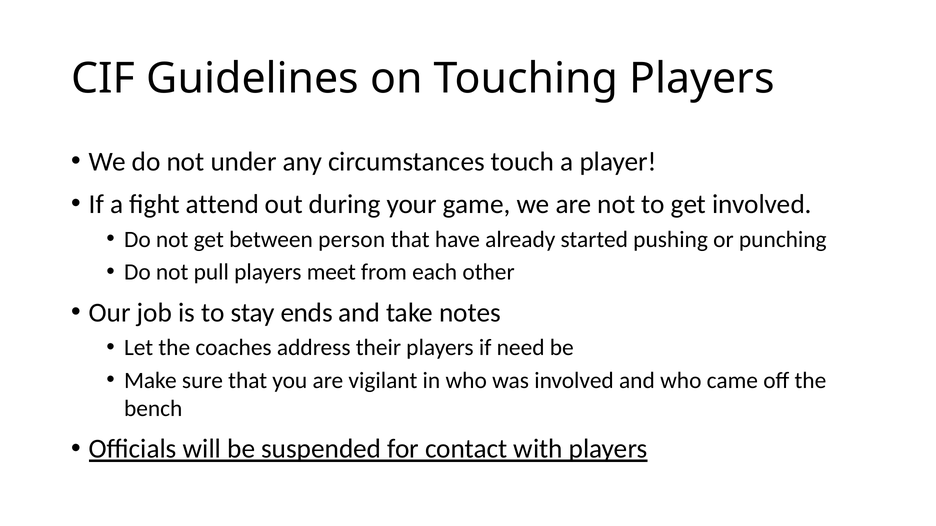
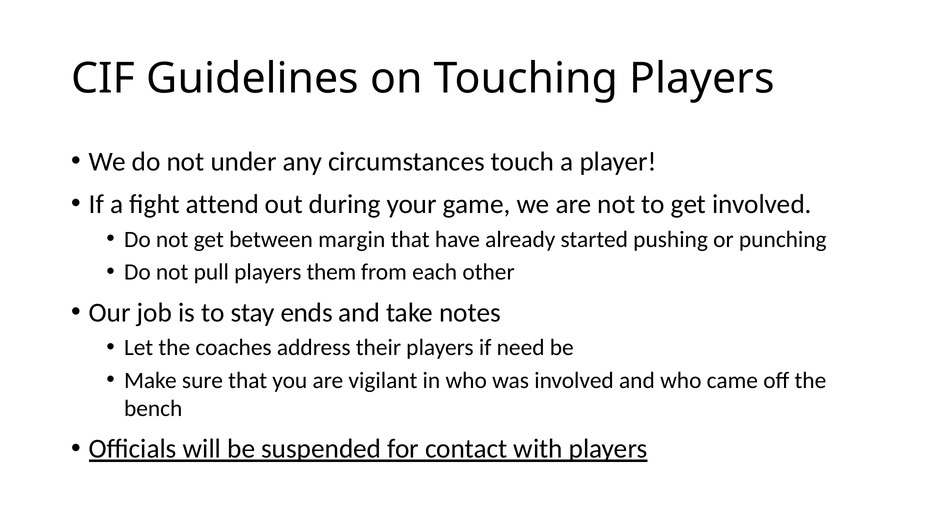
person: person -> margin
meet: meet -> them
